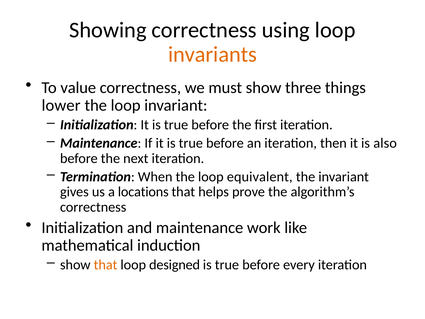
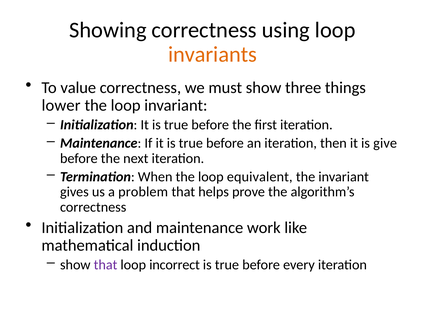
also: also -> give
locations: locations -> problem
that at (106, 264) colour: orange -> purple
designed: designed -> incorrect
